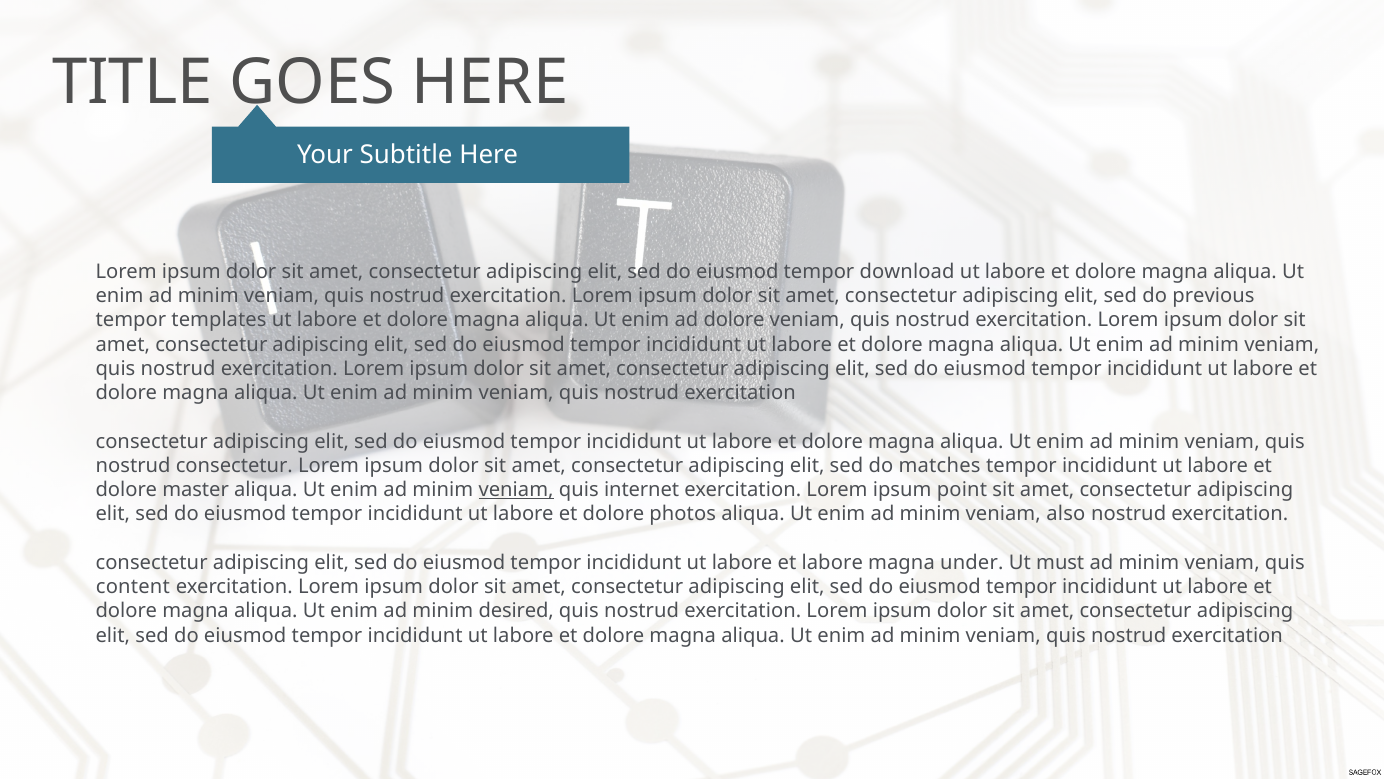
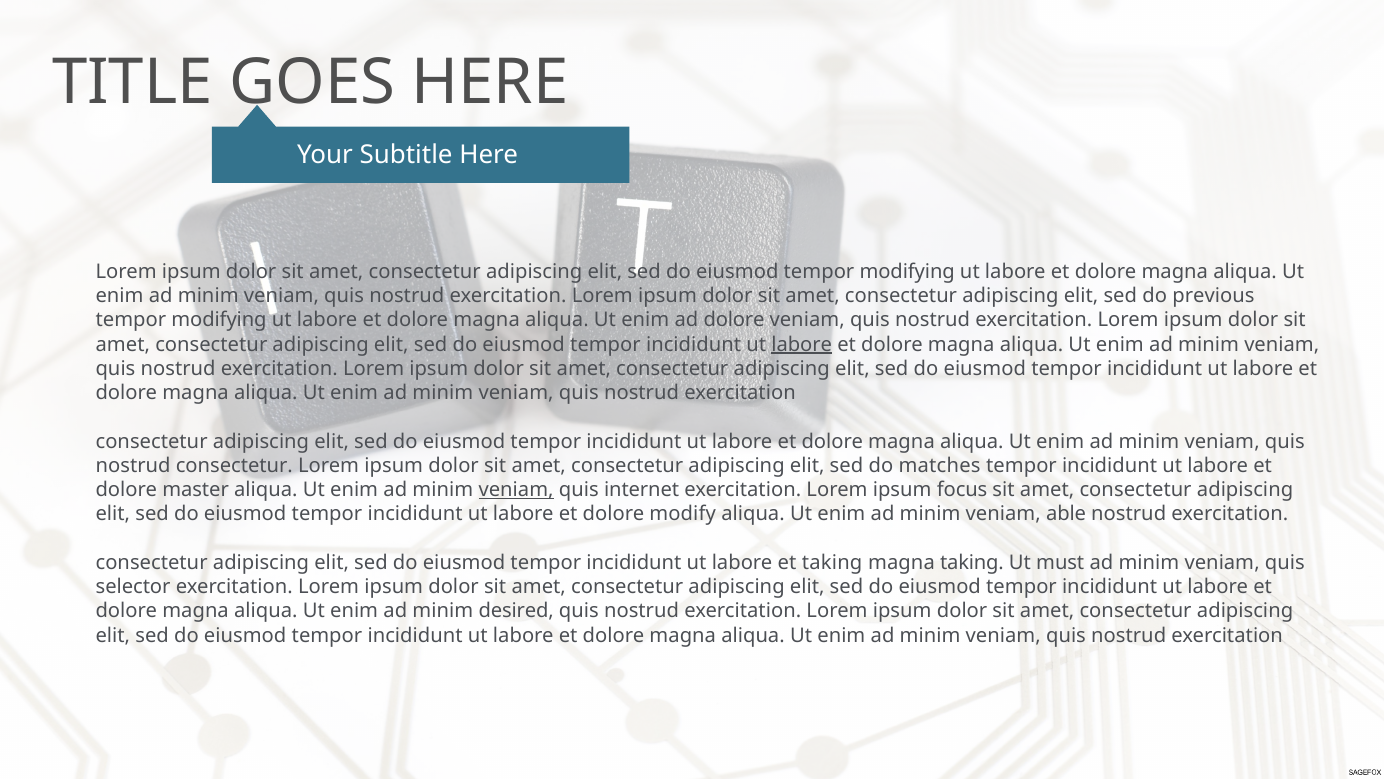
eiusmod tempor download: download -> modifying
templates at (219, 320): templates -> modifying
labore at (802, 344) underline: none -> present
point: point -> focus
photos: photos -> modify
also: also -> able
et labore: labore -> taking
magna under: under -> taking
content: content -> selector
